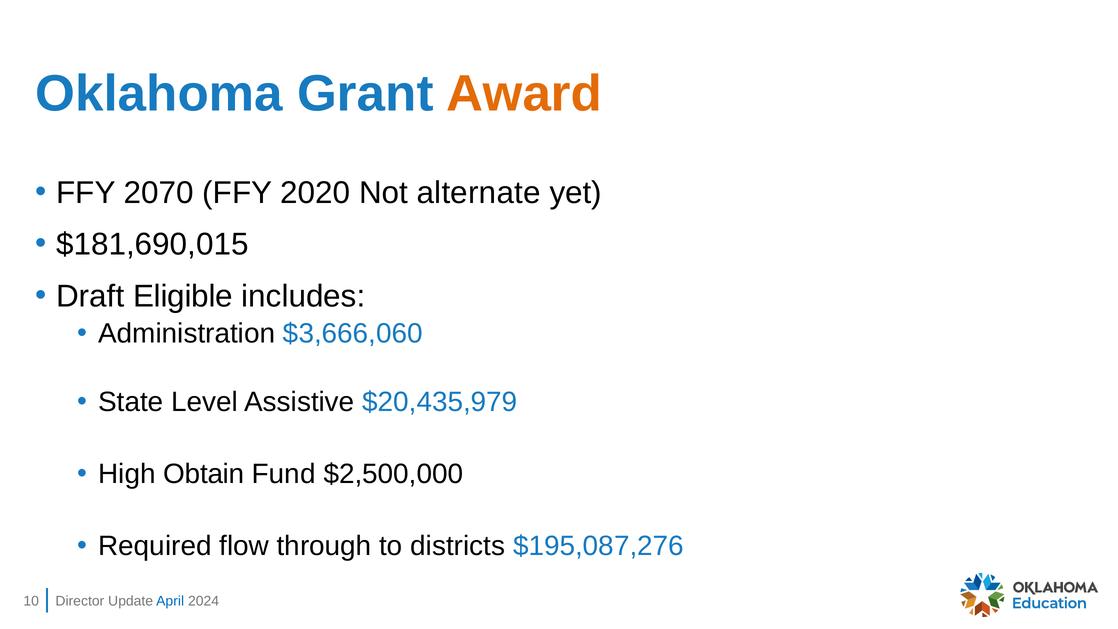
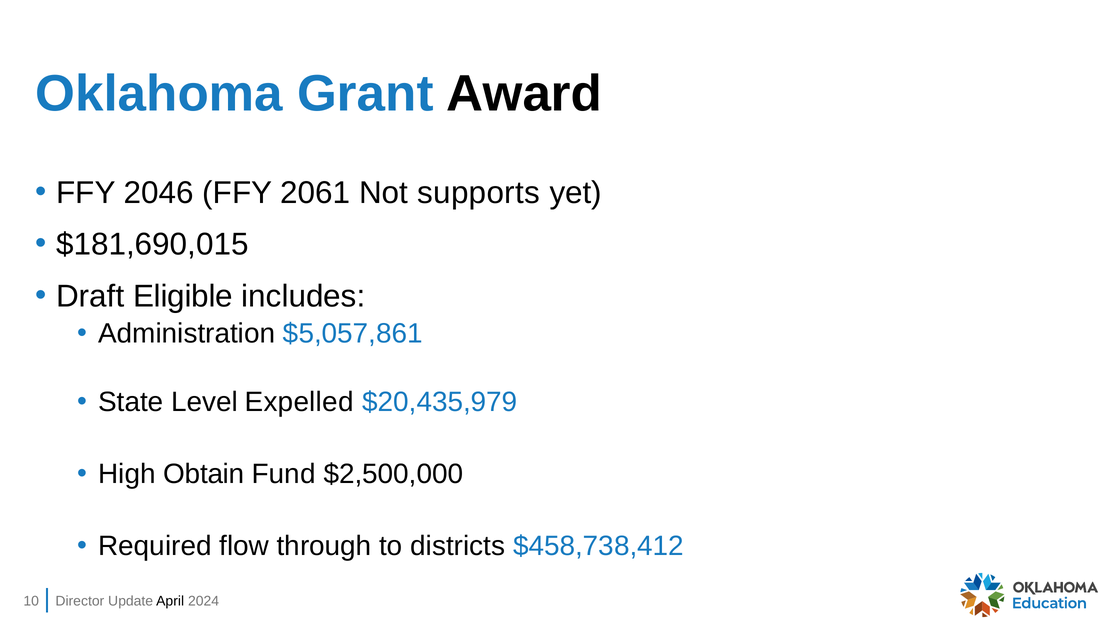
Award colour: orange -> black
2070: 2070 -> 2046
2020: 2020 -> 2061
alternate: alternate -> supports
$3,666,060: $3,666,060 -> $5,057,861
Assistive: Assistive -> Expelled
$195,087,276: $195,087,276 -> $458,738,412
April colour: blue -> black
